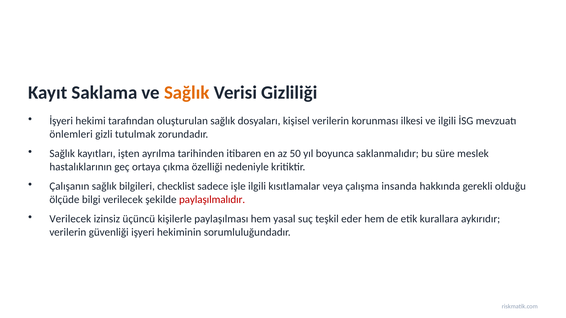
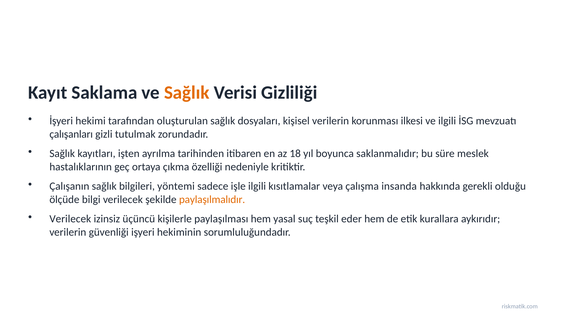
önlemleri: önlemleri -> çalışanları
50: 50 -> 18
checklist: checklist -> yöntemi
paylaşılmalıdır colour: red -> orange
